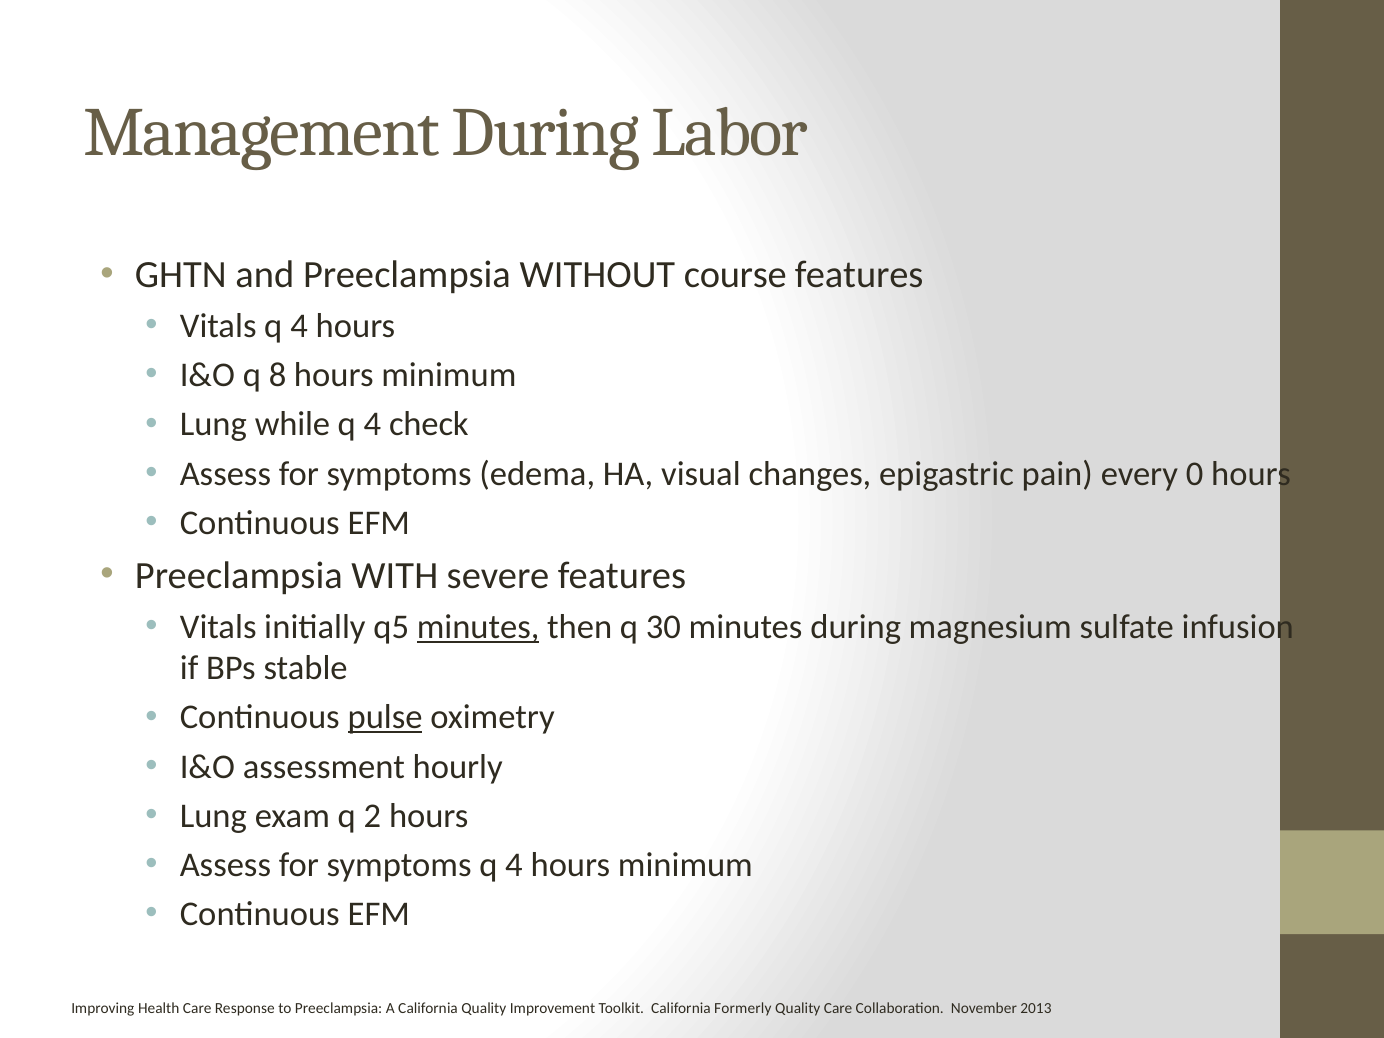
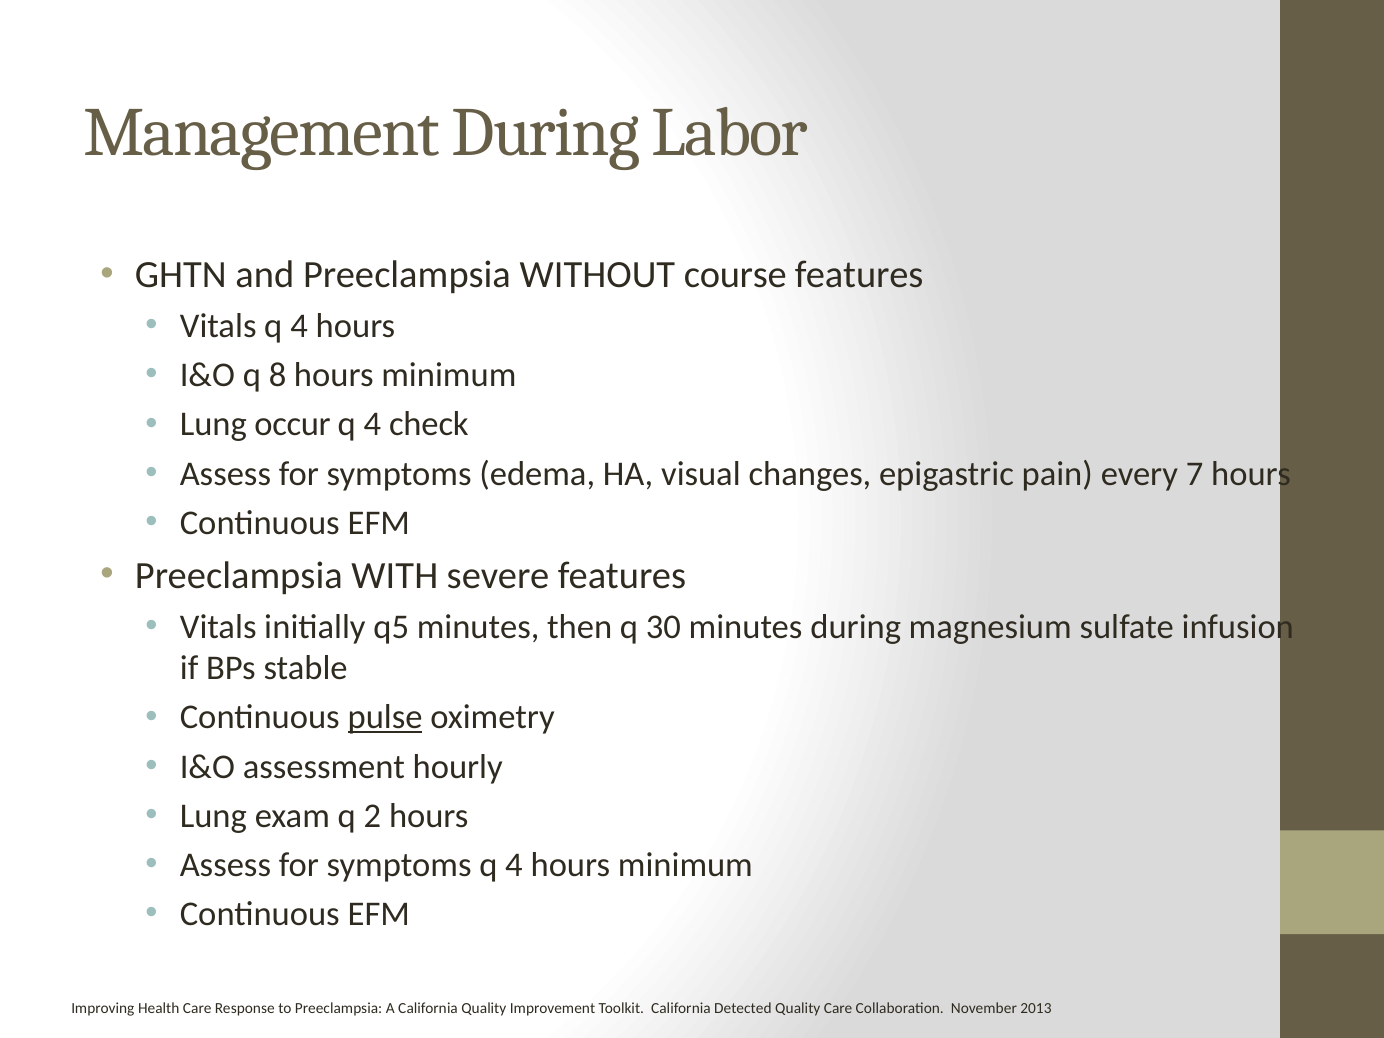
while: while -> occur
0: 0 -> 7
minutes at (478, 627) underline: present -> none
Formerly: Formerly -> Detected
